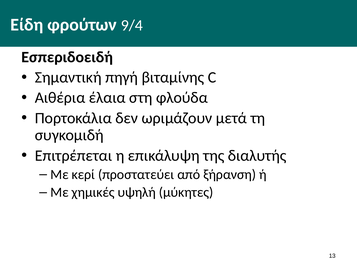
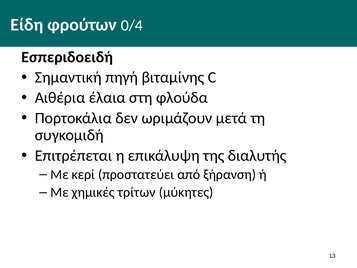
9/4: 9/4 -> 0/4
υψηλή: υψηλή -> τρίτων
